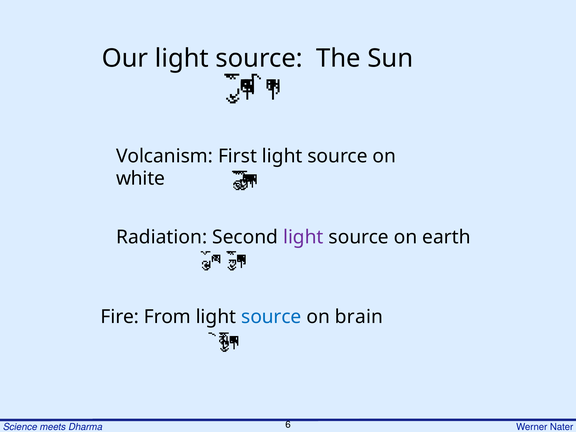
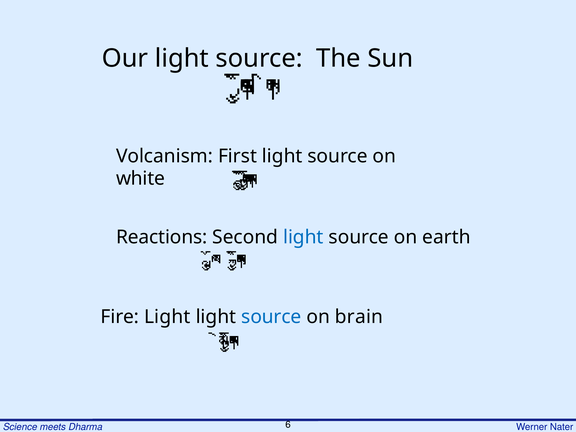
Radiation: Radiation -> Reactions
light at (303, 237) colour: purple -> blue
Fire From: From -> Light
